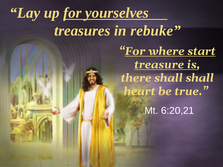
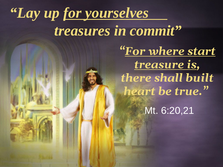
rebuke: rebuke -> commit
shall shall: shall -> built
